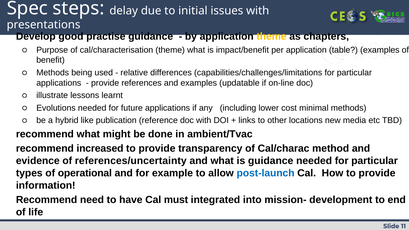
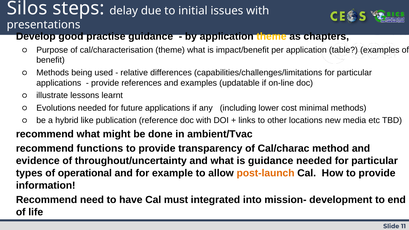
Spec: Spec -> Silos
increased: increased -> functions
references/uncertainty: references/uncertainty -> throughout/uncertainty
post-launch colour: blue -> orange
